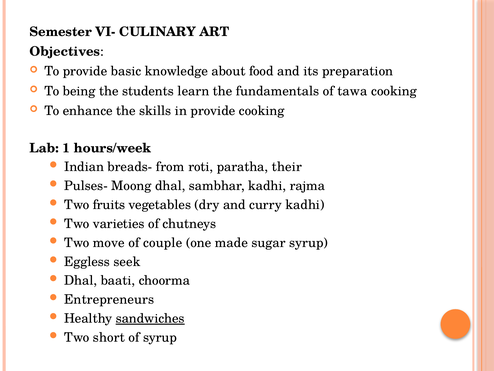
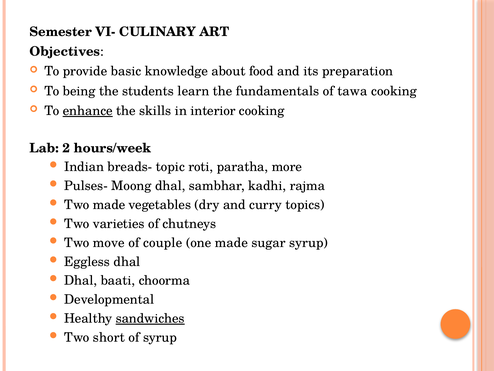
enhance underline: none -> present
in provide: provide -> interior
1: 1 -> 2
from: from -> topic
their: their -> more
Two fruits: fruits -> made
curry kadhi: kadhi -> topics
Eggless seek: seek -> dhal
Entrepreneurs: Entrepreneurs -> Developmental
